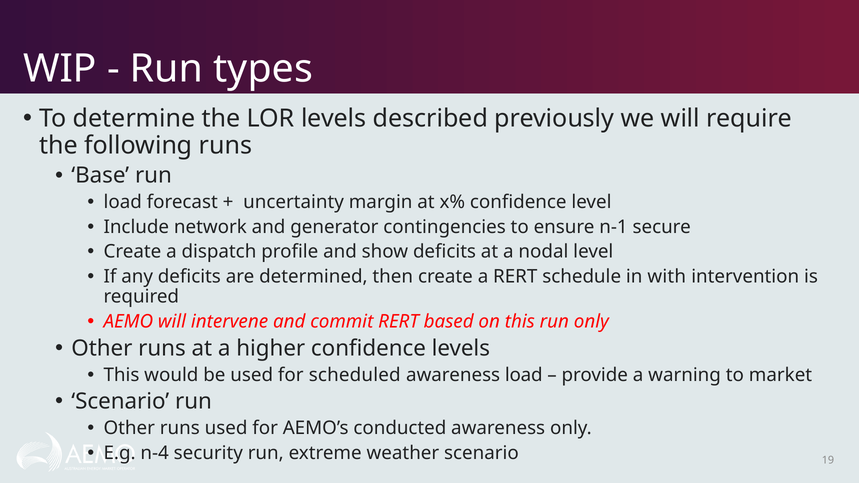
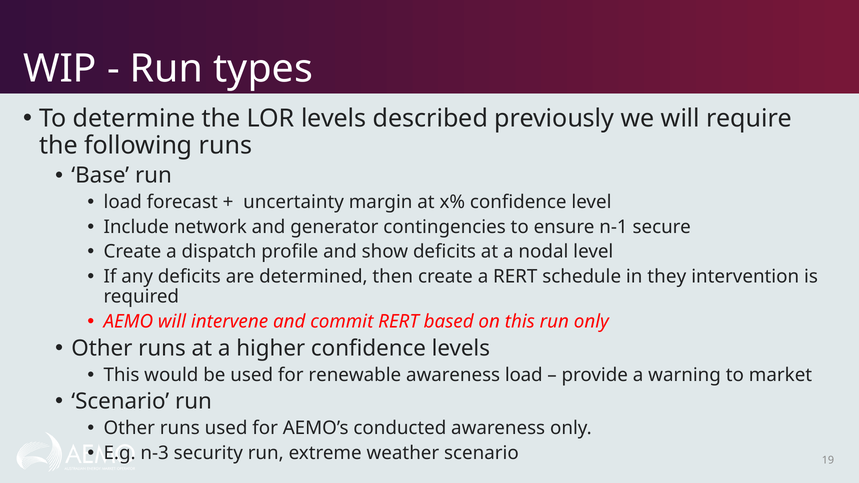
with: with -> they
scheduled: scheduled -> renewable
n-4: n-4 -> n-3
